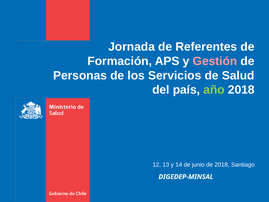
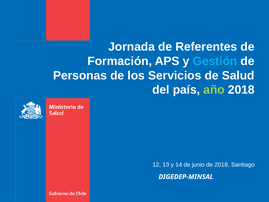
Gestión colour: pink -> light blue
